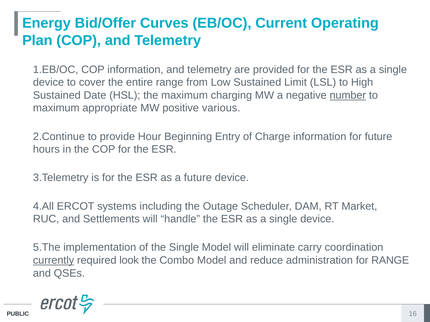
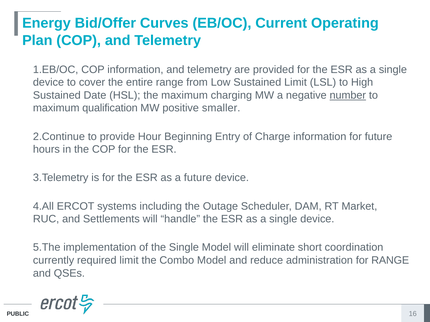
appropriate: appropriate -> qualification
various: various -> smaller
carry: carry -> short
currently underline: present -> none
required look: look -> limit
